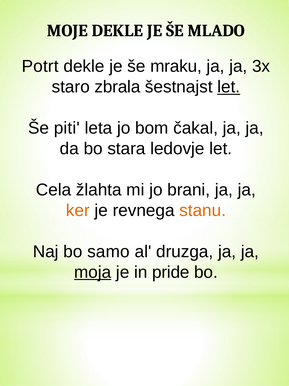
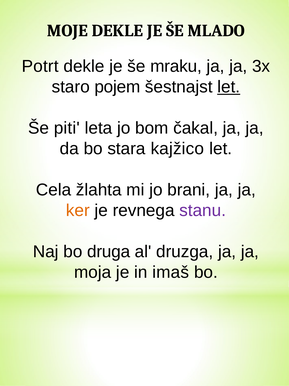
zbrala: zbrala -> pojem
ledovje: ledovje -> kajžico
stanu colour: orange -> purple
samo: samo -> druga
moja underline: present -> none
pride: pride -> imaš
